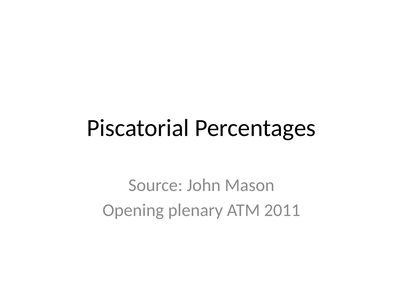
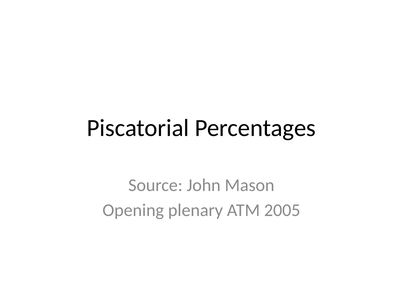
2011: 2011 -> 2005
